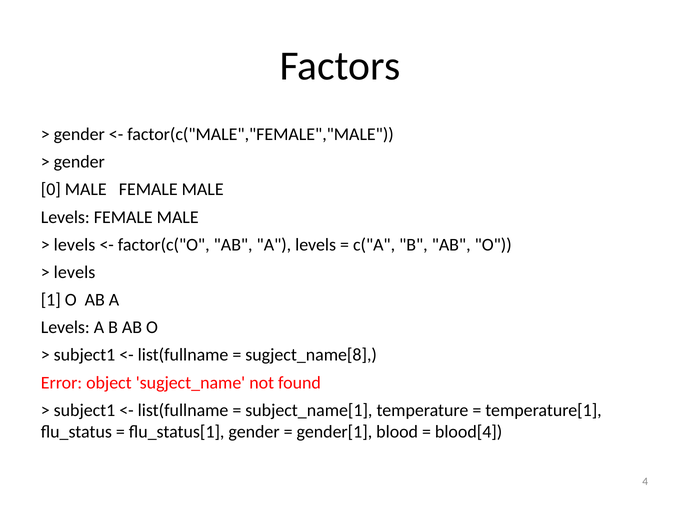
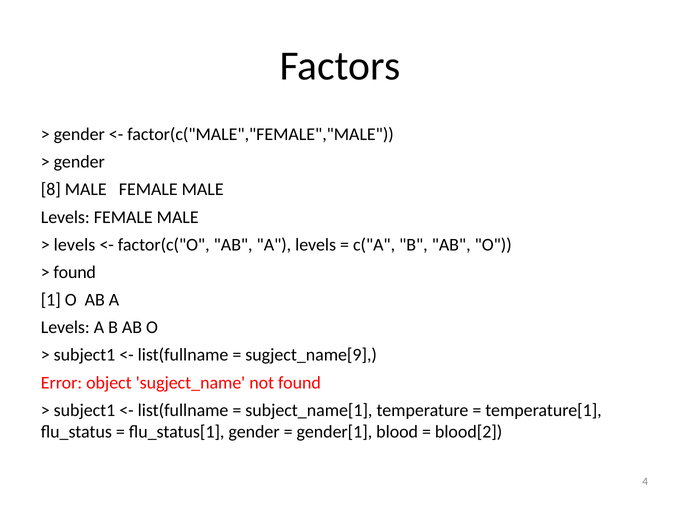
0: 0 -> 8
levels at (75, 272): levels -> found
sugject_name[8: sugject_name[8 -> sugject_name[9
blood[4: blood[4 -> blood[2
